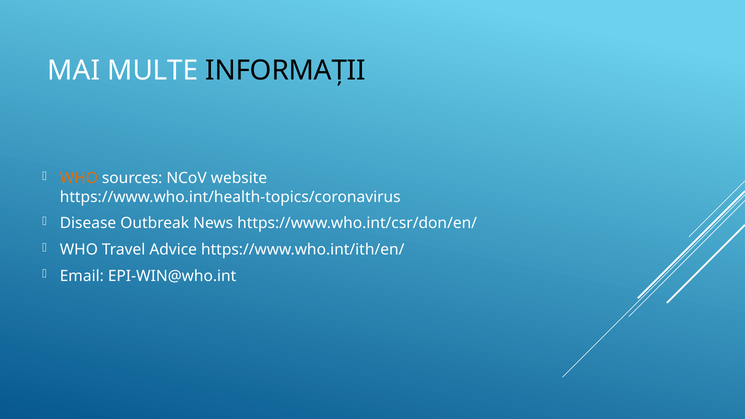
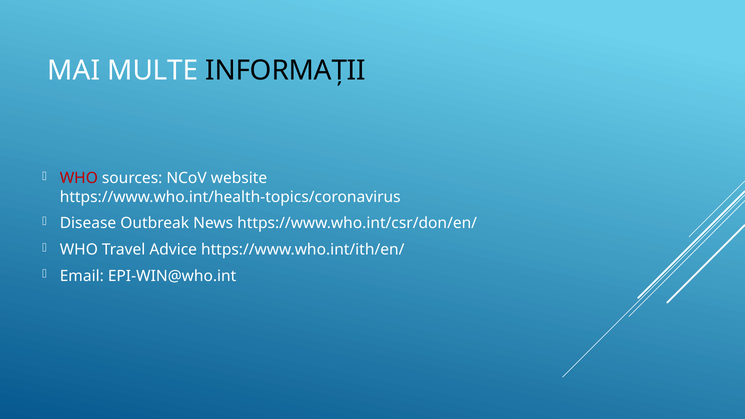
WHO at (79, 178) colour: orange -> red
